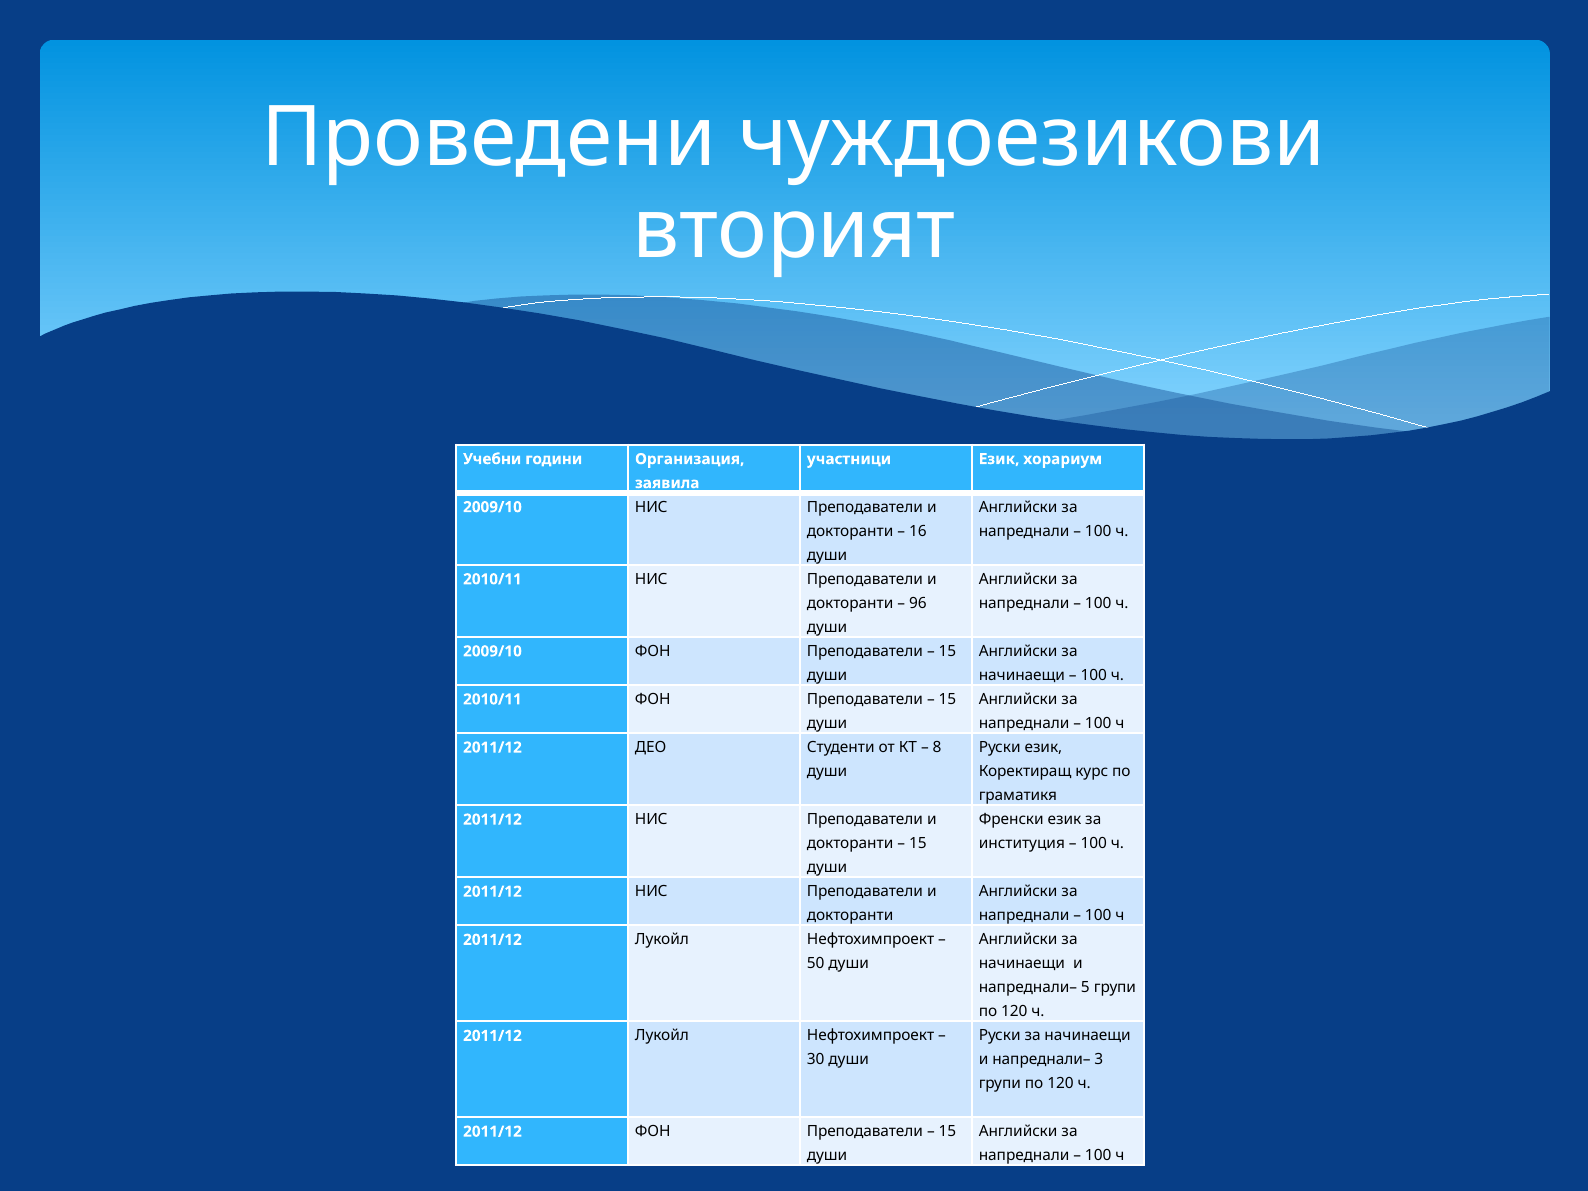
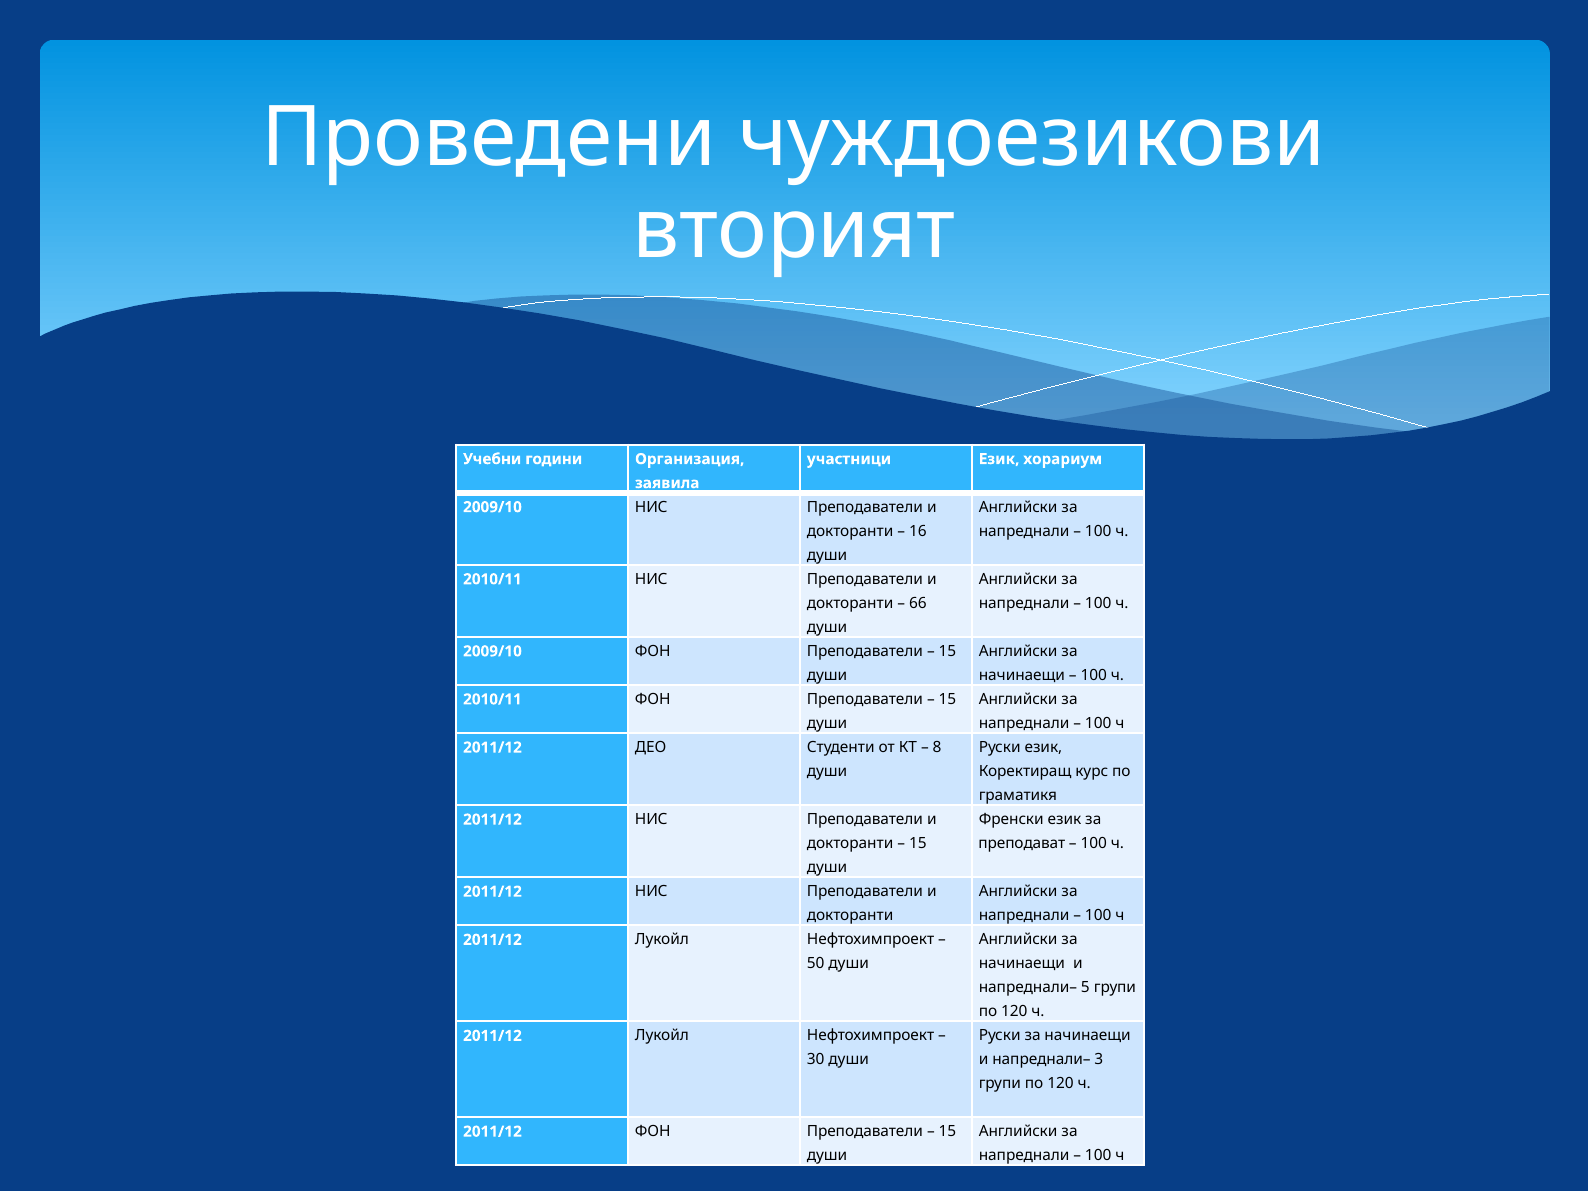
96: 96 -> 66
институция: институция -> преподават
